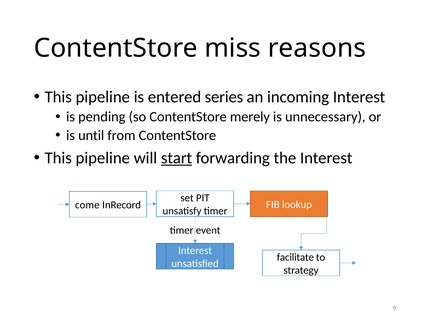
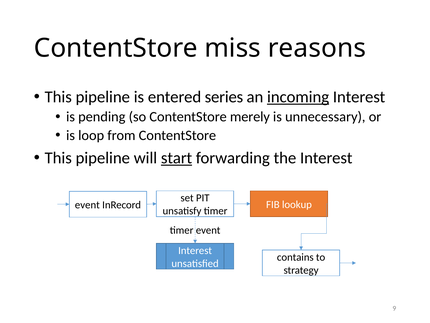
incoming underline: none -> present
until: until -> loop
come at (87, 205): come -> event
facilitate: facilitate -> contains
